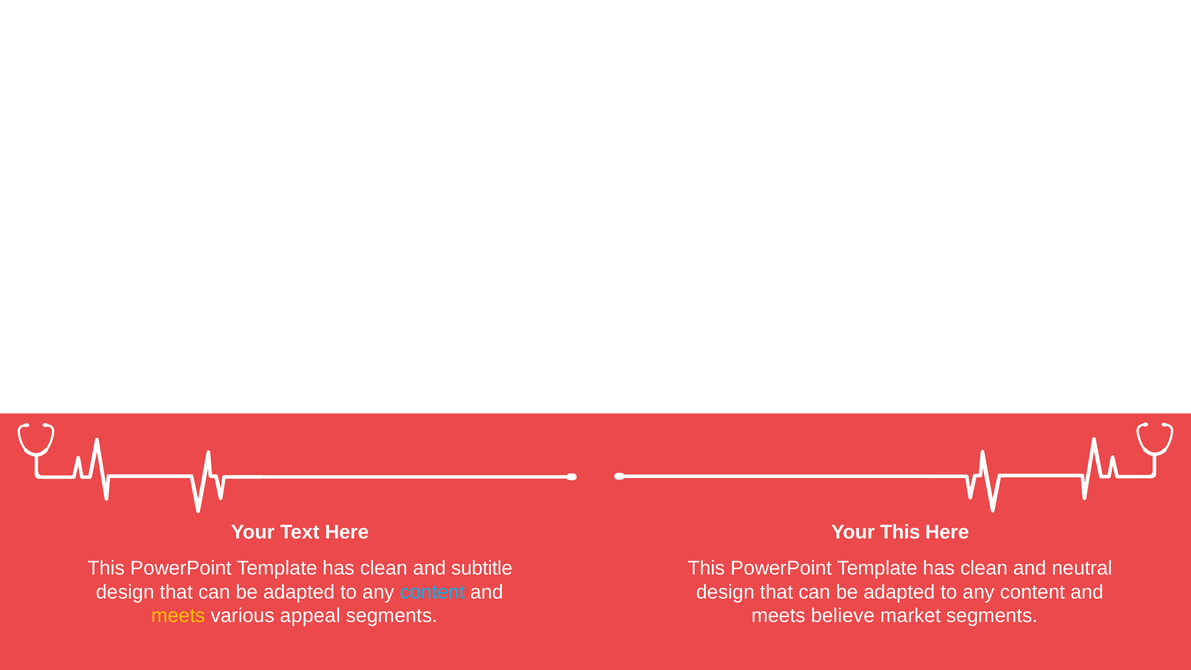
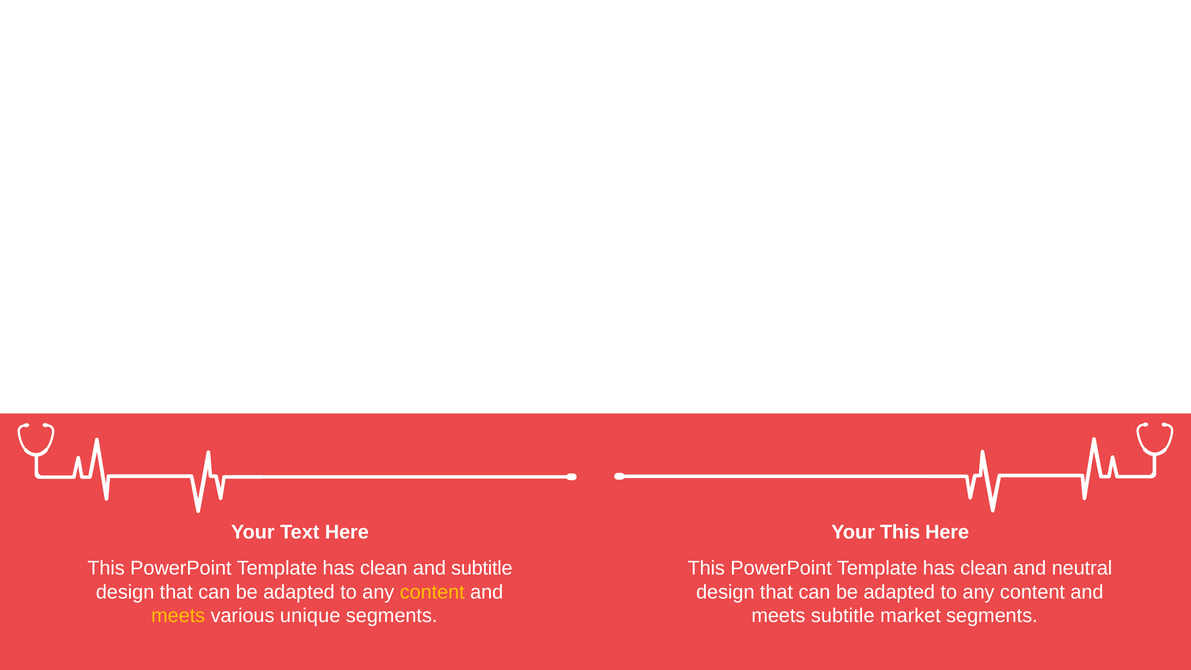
content at (432, 592) colour: light blue -> yellow
appeal: appeal -> unique
meets believe: believe -> subtitle
